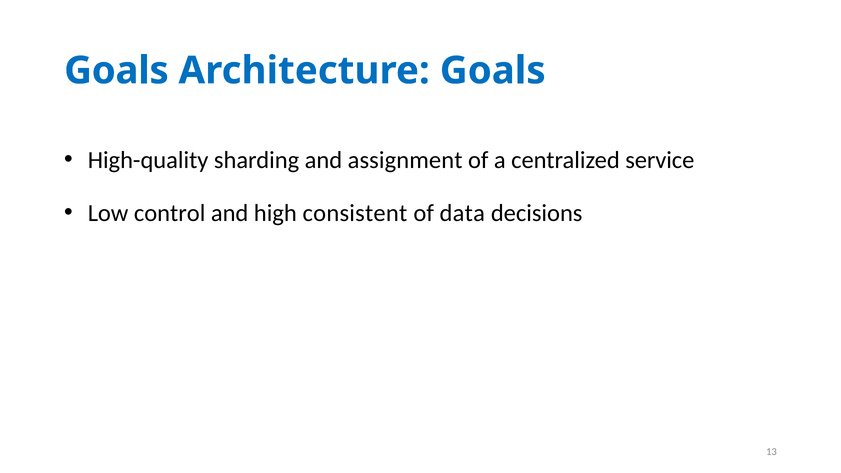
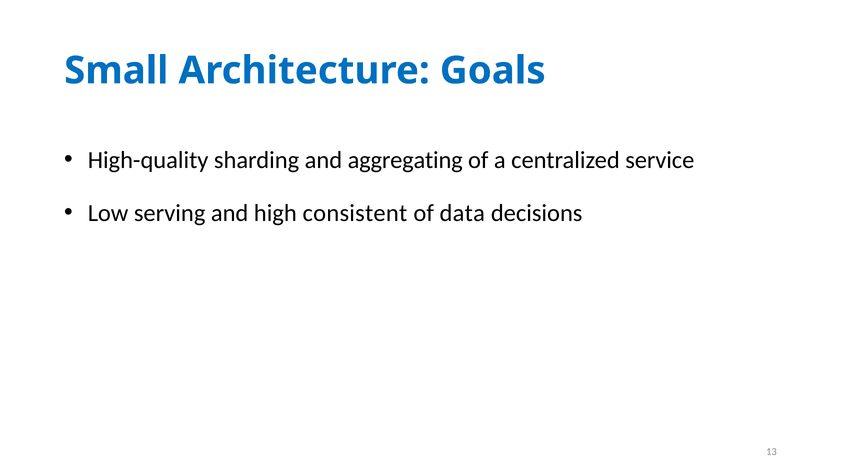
Goals at (116, 71): Goals -> Small
assignment: assignment -> aggregating
control: control -> serving
